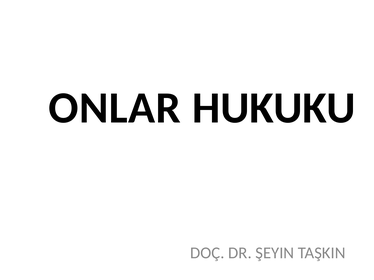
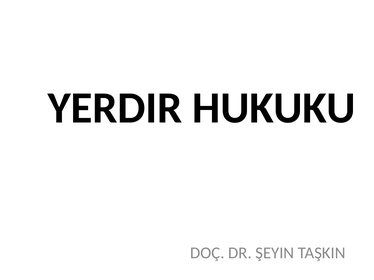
ONLAR: ONLAR -> YERDIR
